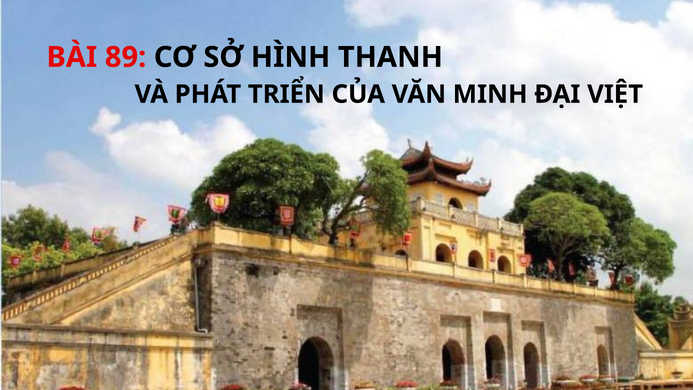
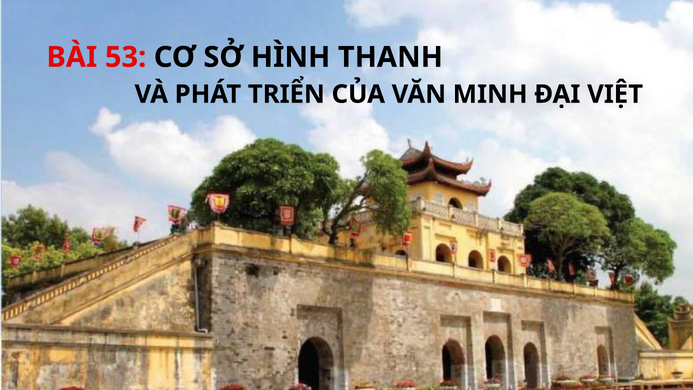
89: 89 -> 53
